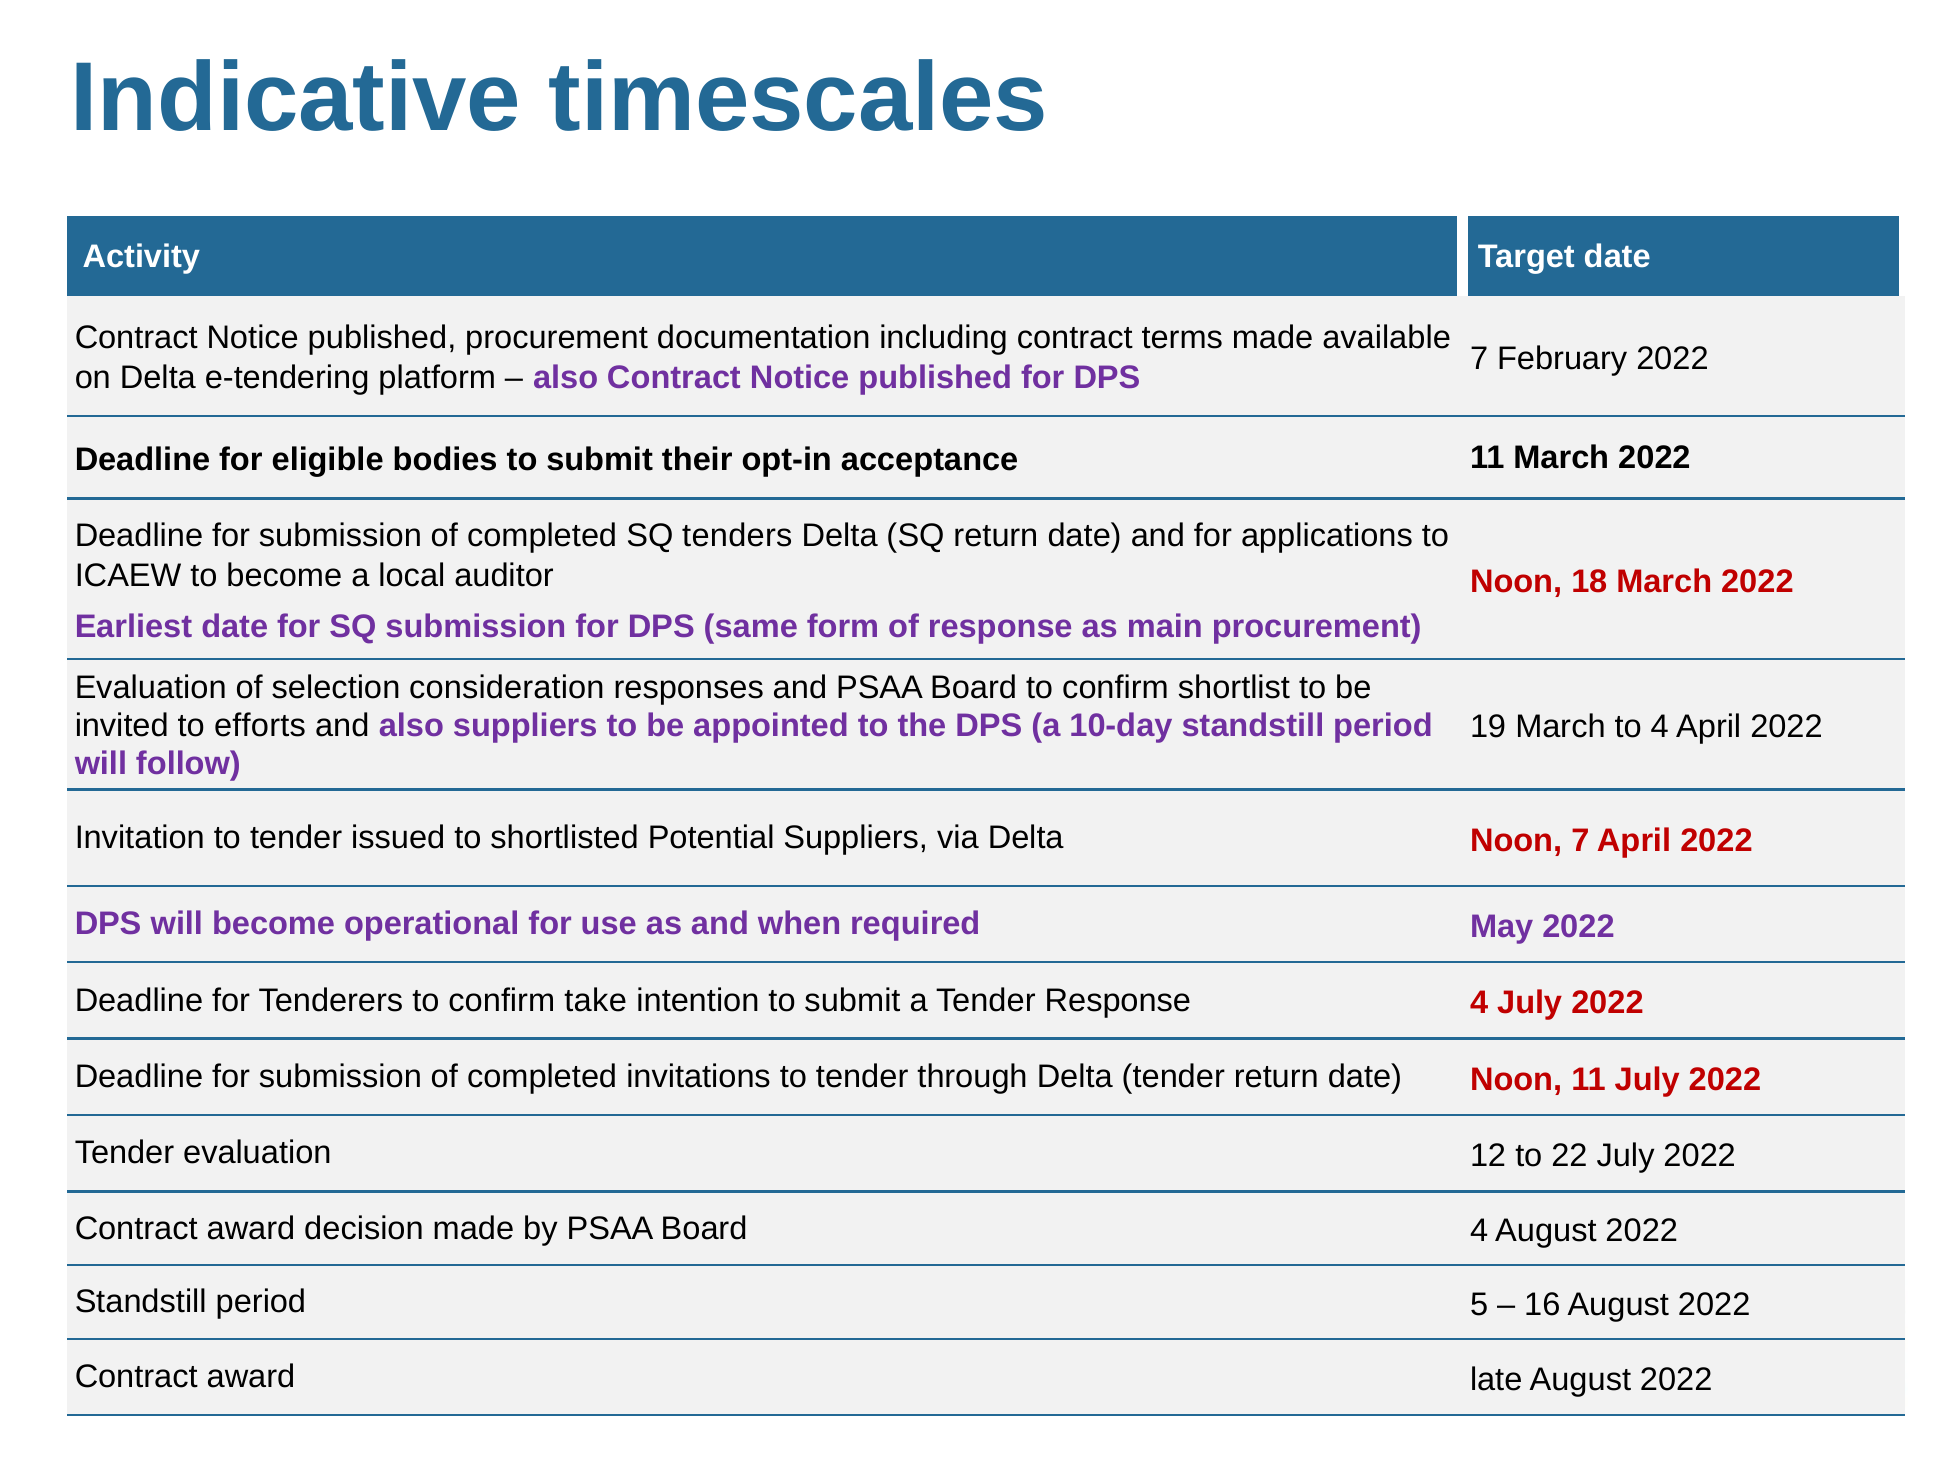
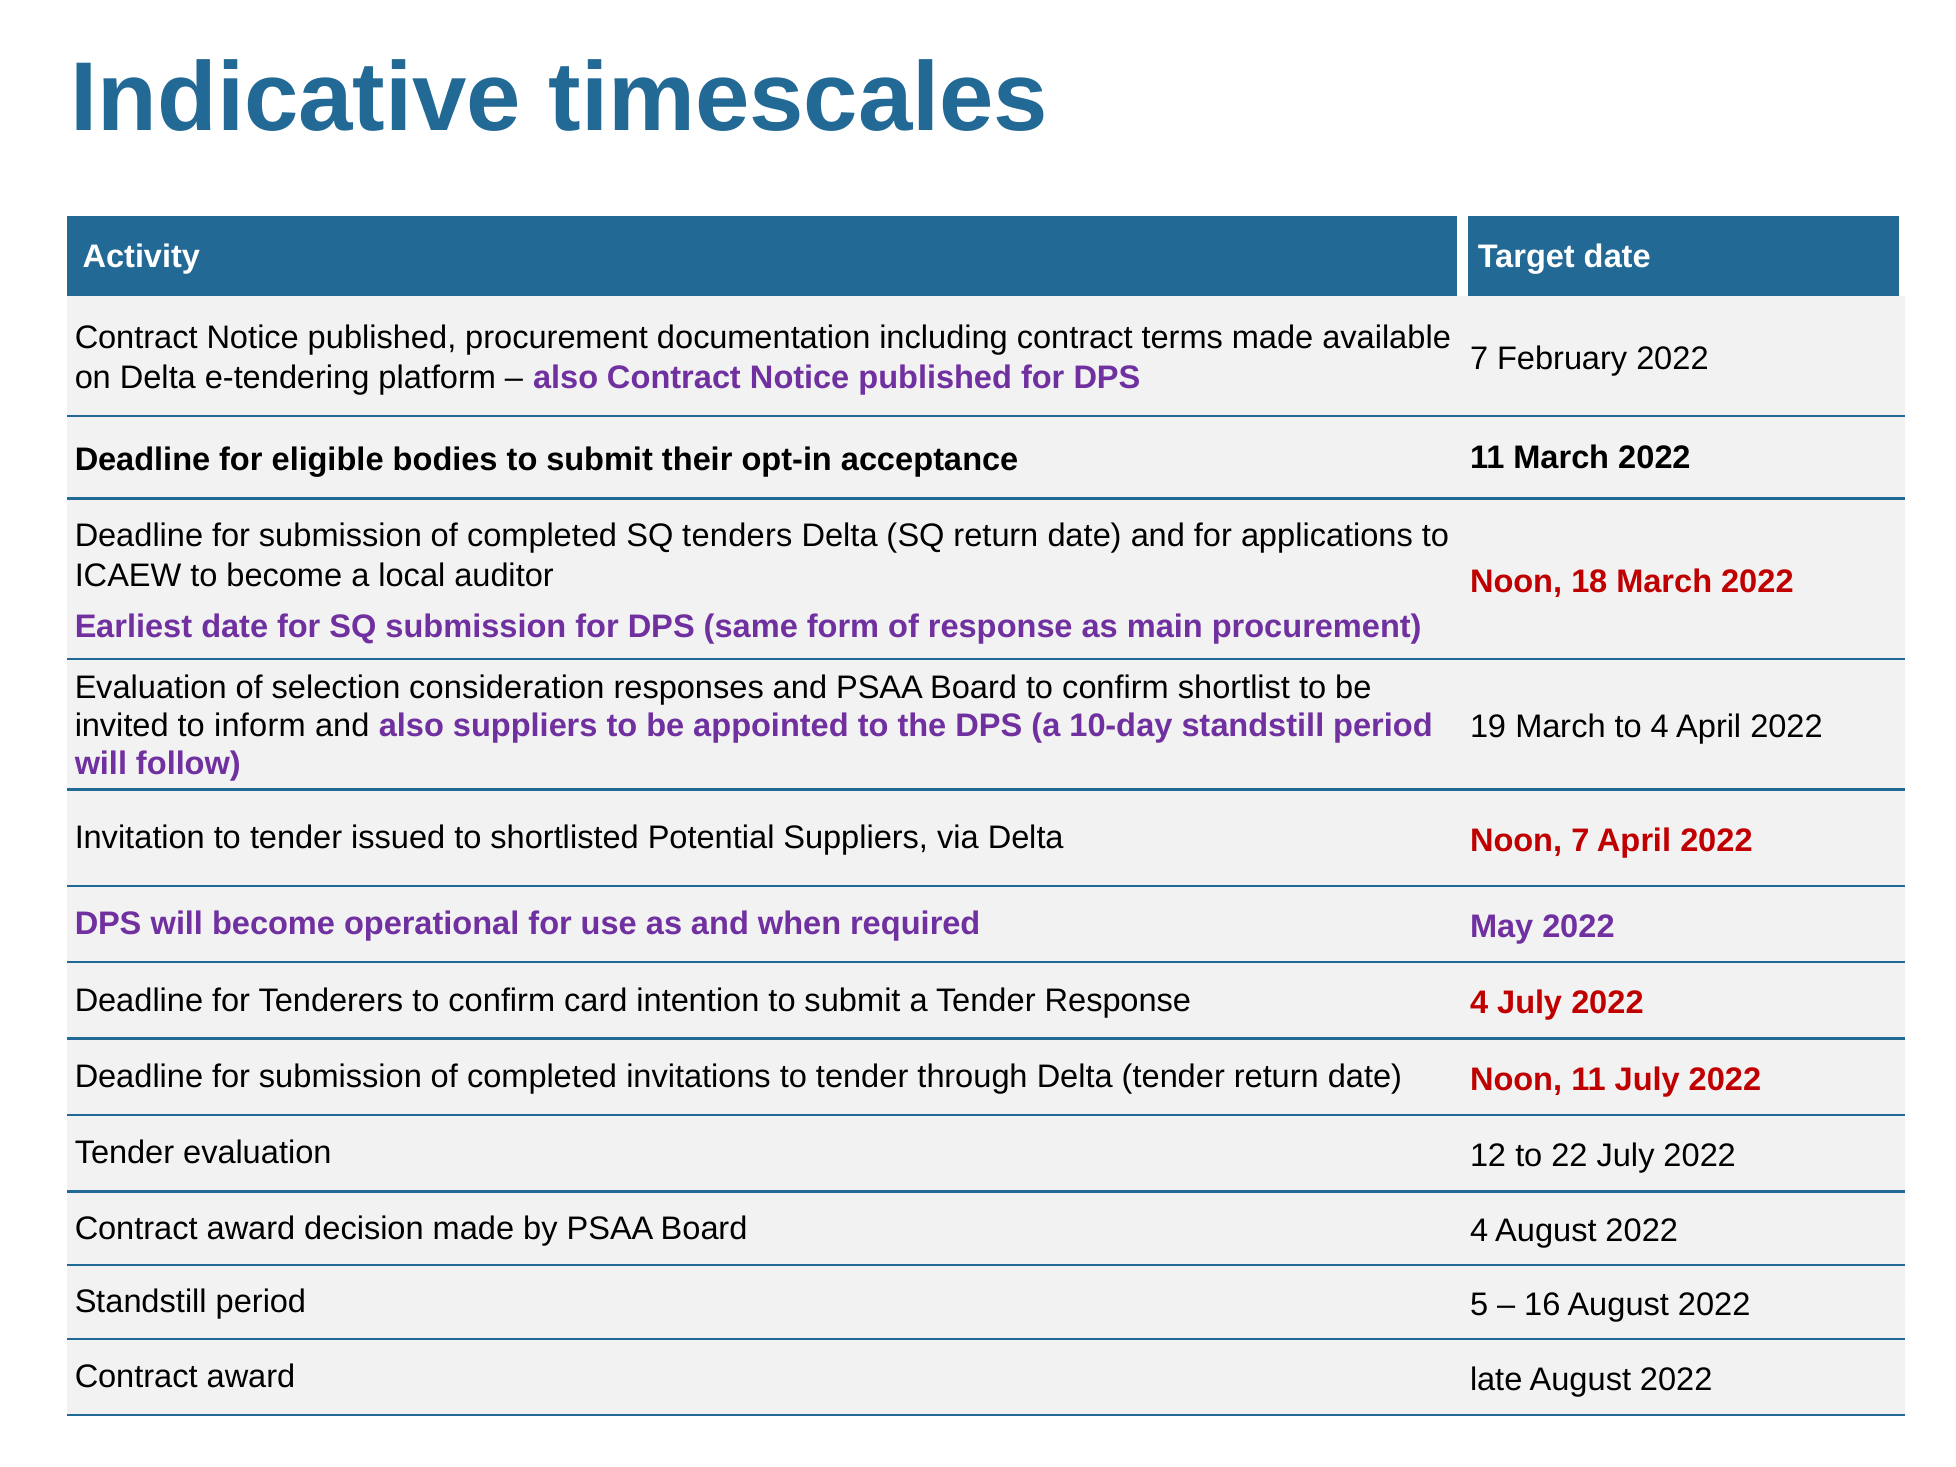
efforts: efforts -> inform
take: take -> card
